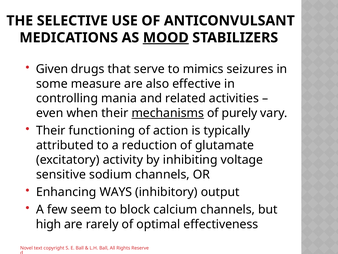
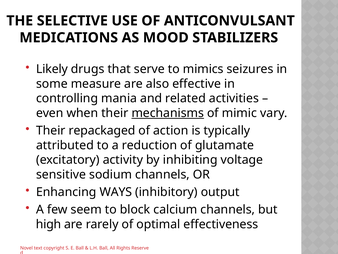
MOOD underline: present -> none
Given: Given -> Likely
purely: purely -> mimic
functioning: functioning -> repackaged
